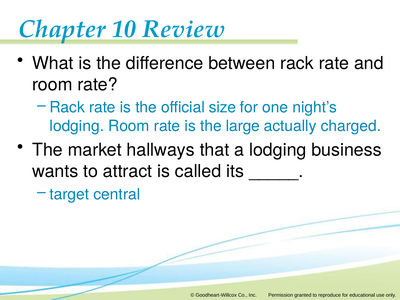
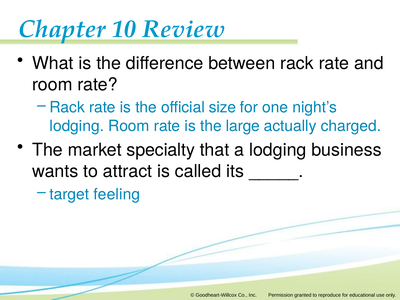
hallways: hallways -> specialty
central: central -> feeling
